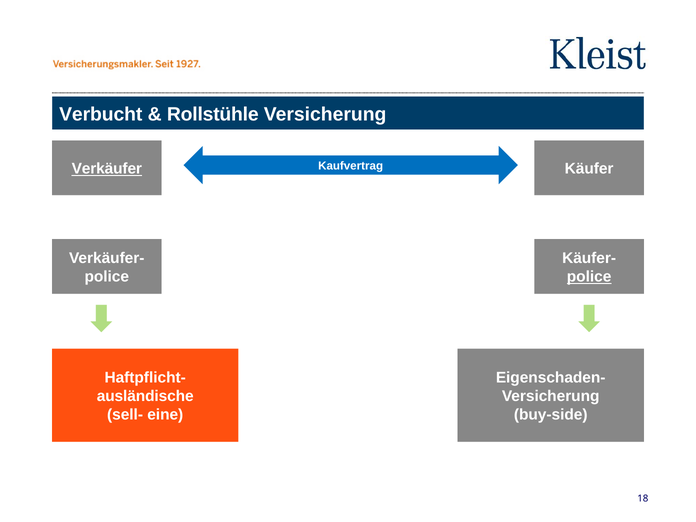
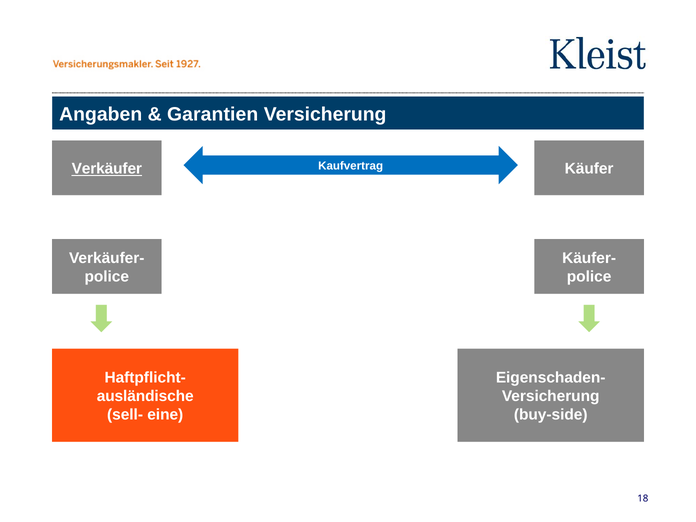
Verbucht: Verbucht -> Angaben
Rollstühle: Rollstühle -> Garantien
police at (589, 277) underline: present -> none
